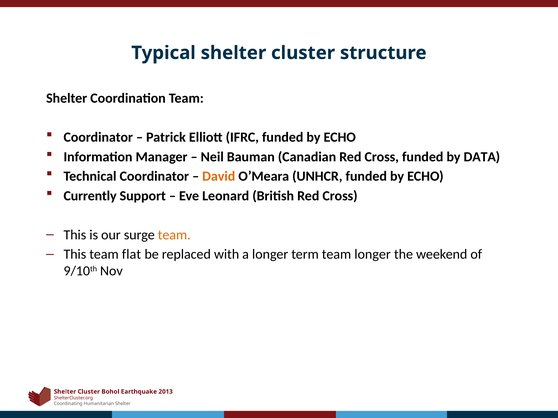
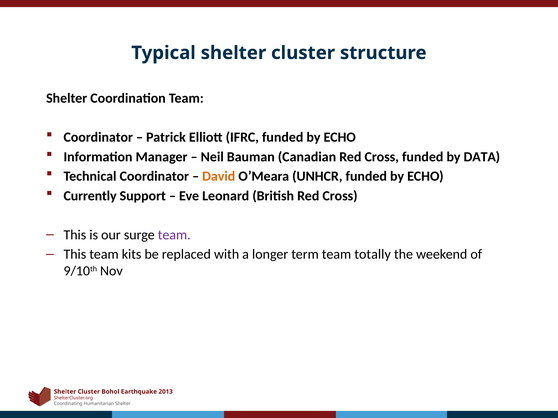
team at (174, 235) colour: orange -> purple
flat: flat -> kits
team longer: longer -> totally
